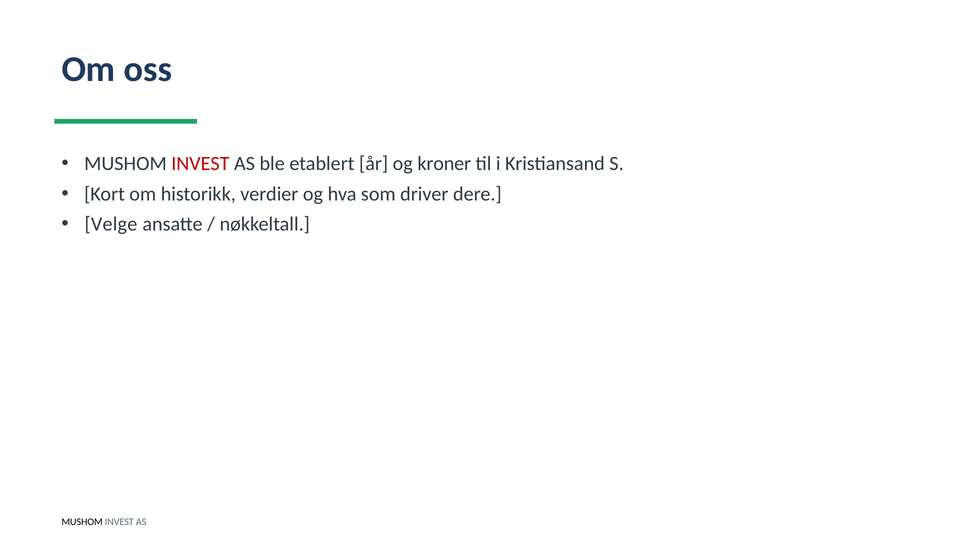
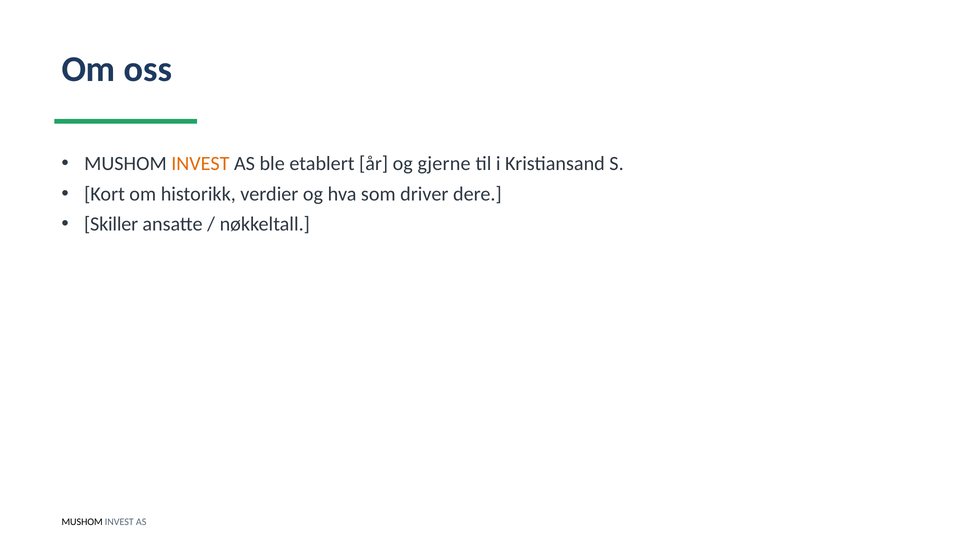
INVEST at (200, 164) colour: red -> orange
kroner: kroner -> gjerne
Velge: Velge -> Skiller
